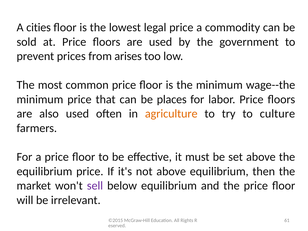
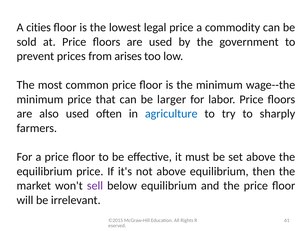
places: places -> larger
agriculture colour: orange -> blue
culture: culture -> sharply
